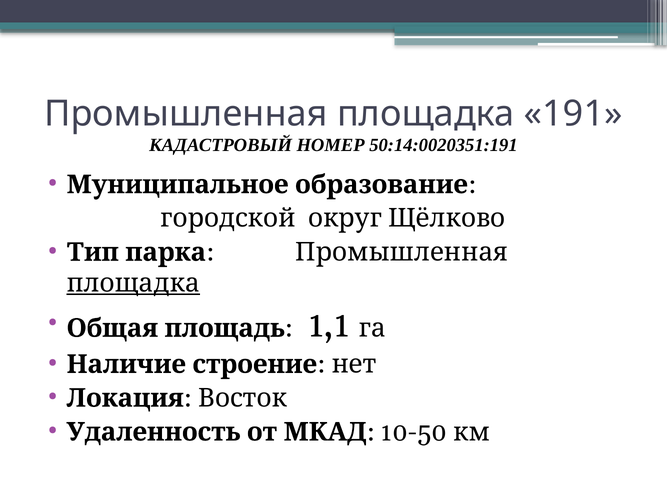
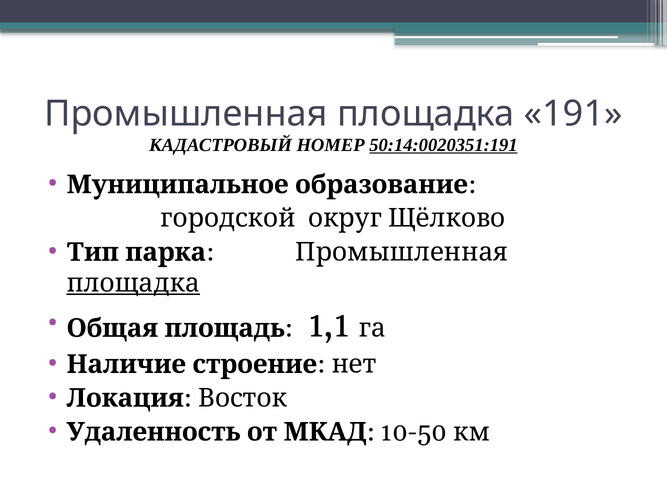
50:14:0020351:191 underline: none -> present
